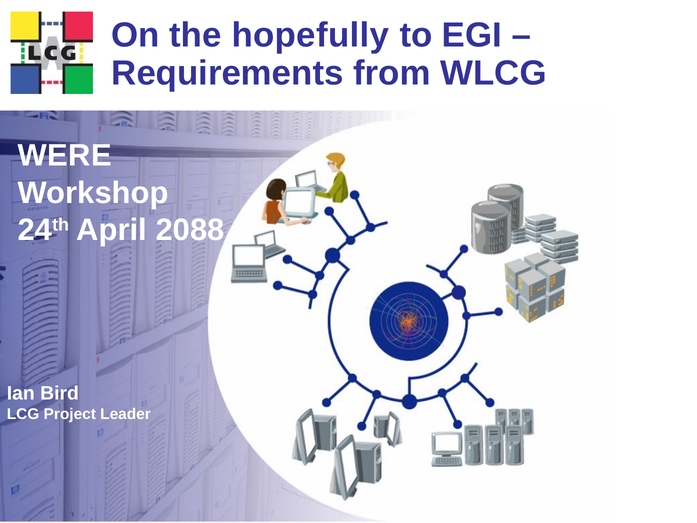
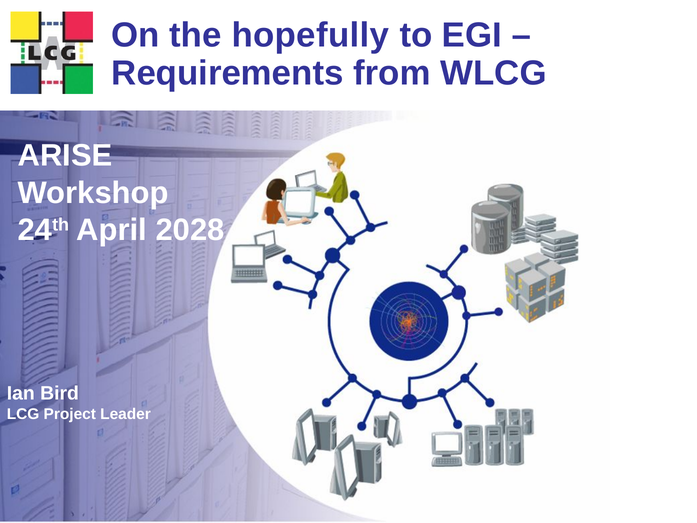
WERE: WERE -> ARISE
2088: 2088 -> 2028
